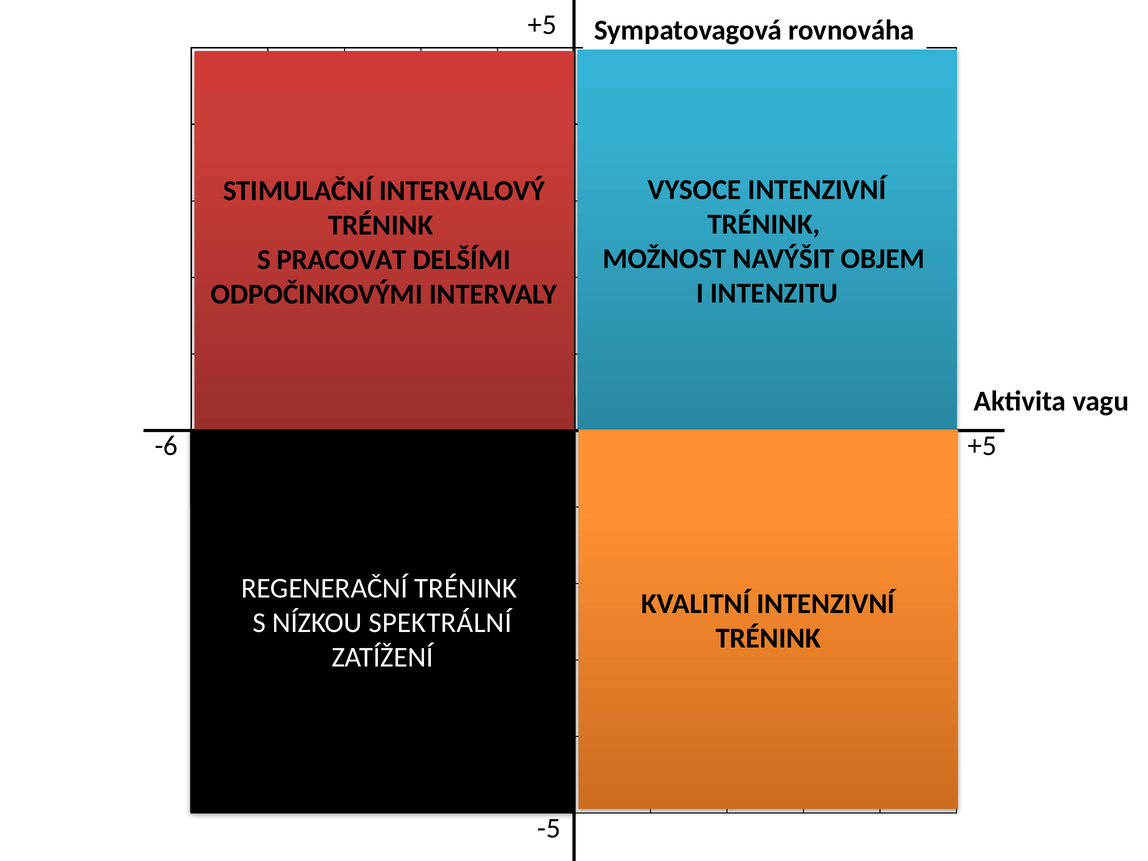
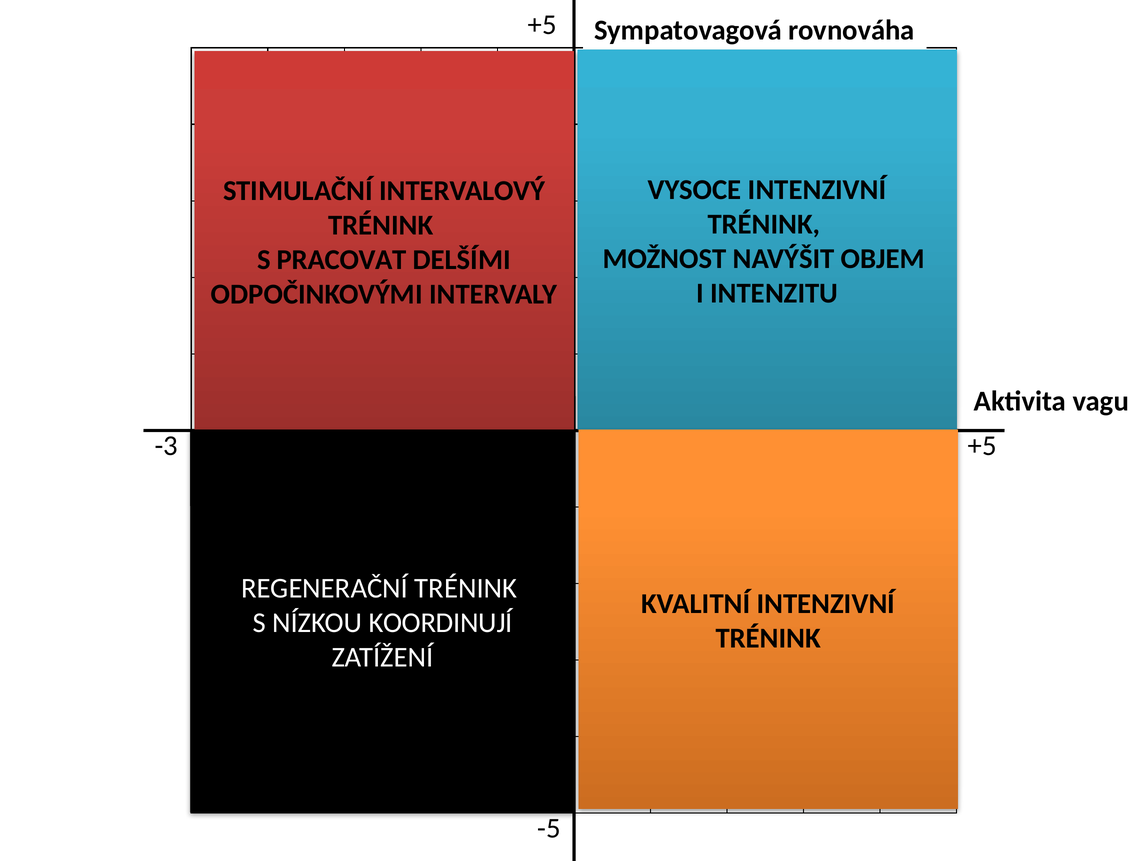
-6: -6 -> -3
SPEKTRÁLNÍ: SPEKTRÁLNÍ -> KOORDINUJÍ
